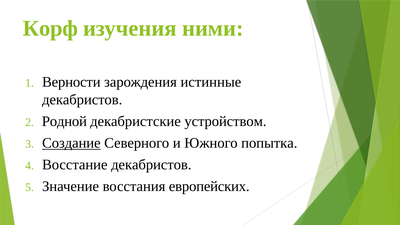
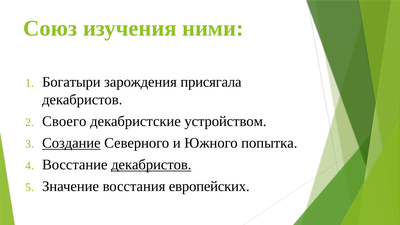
Корф: Корф -> Союз
Верности: Верности -> Богатыри
истинные: истинные -> присягала
Родной: Родной -> Своего
декабристов at (151, 165) underline: none -> present
